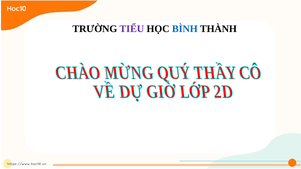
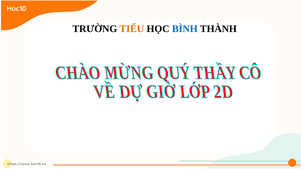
TIỂU colour: purple -> orange
